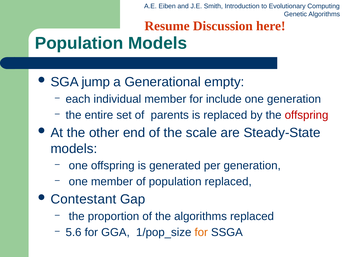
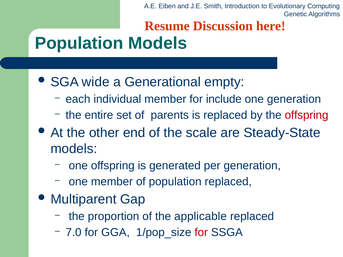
jump: jump -> wide
Contestant: Contestant -> Multiparent
the algorithms: algorithms -> applicable
5.6: 5.6 -> 7.0
for at (201, 233) colour: orange -> red
